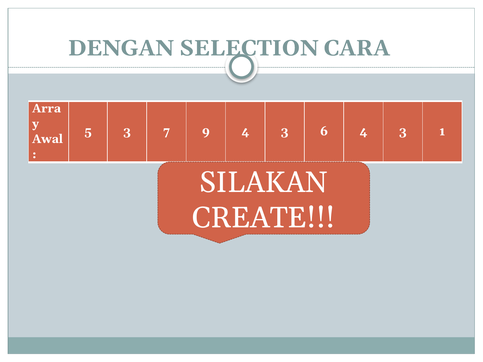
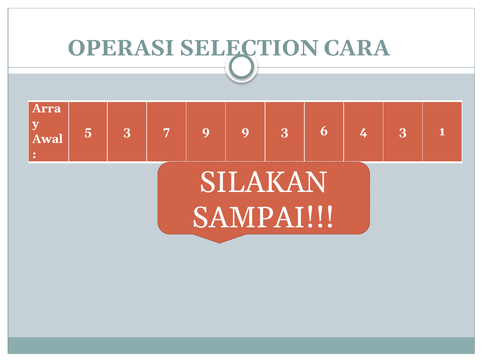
DENGAN: DENGAN -> OPERASI
9 4: 4 -> 9
CREATE: CREATE -> SAMPAI
